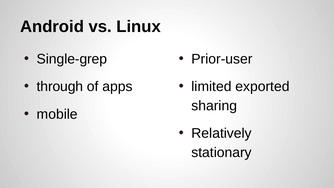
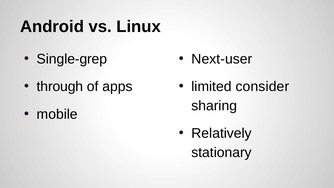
Prior-user: Prior-user -> Next-user
exported: exported -> consider
